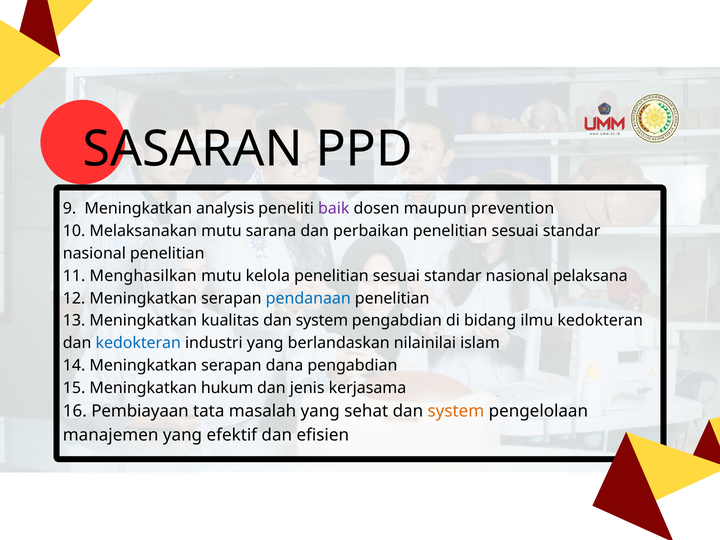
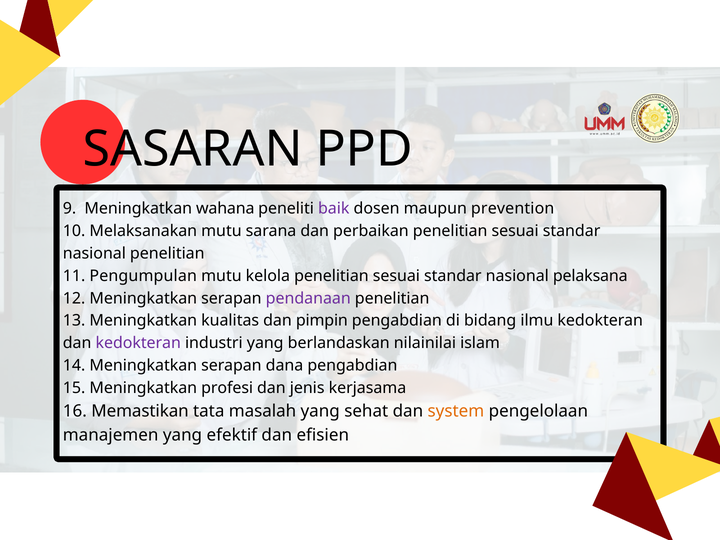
analysis: analysis -> wahana
Menghasilkan: Menghasilkan -> Pengumpulan
pendanaan colour: blue -> purple
kualitas dan system: system -> pimpin
kedokteran at (138, 343) colour: blue -> purple
hukum: hukum -> profesi
Pembiayaan: Pembiayaan -> Memastikan
